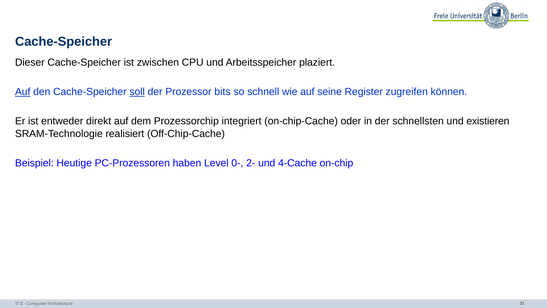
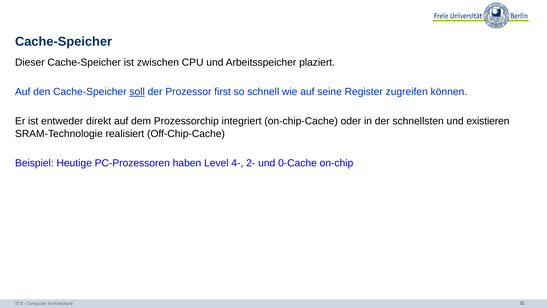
Auf at (23, 92) underline: present -> none
bits: bits -> first
0-: 0- -> 4-
4-Cache: 4-Cache -> 0-Cache
